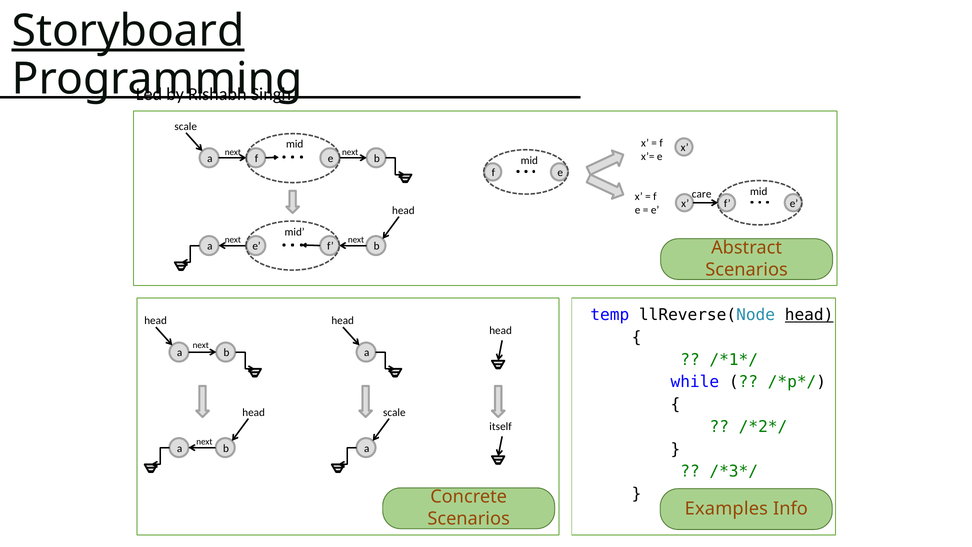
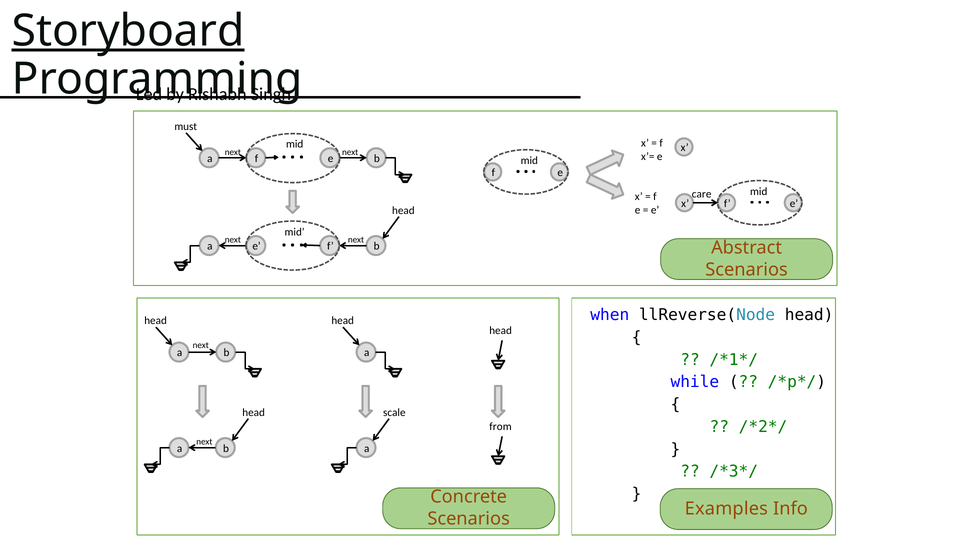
scale at (186, 126): scale -> must
temp: temp -> when
head at (809, 315) underline: present -> none
itself: itself -> from
